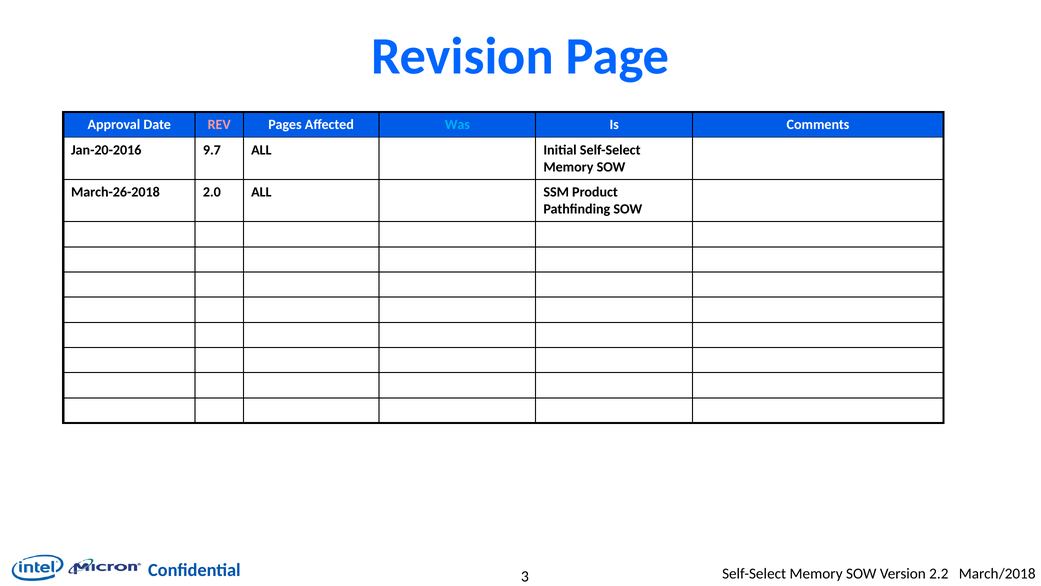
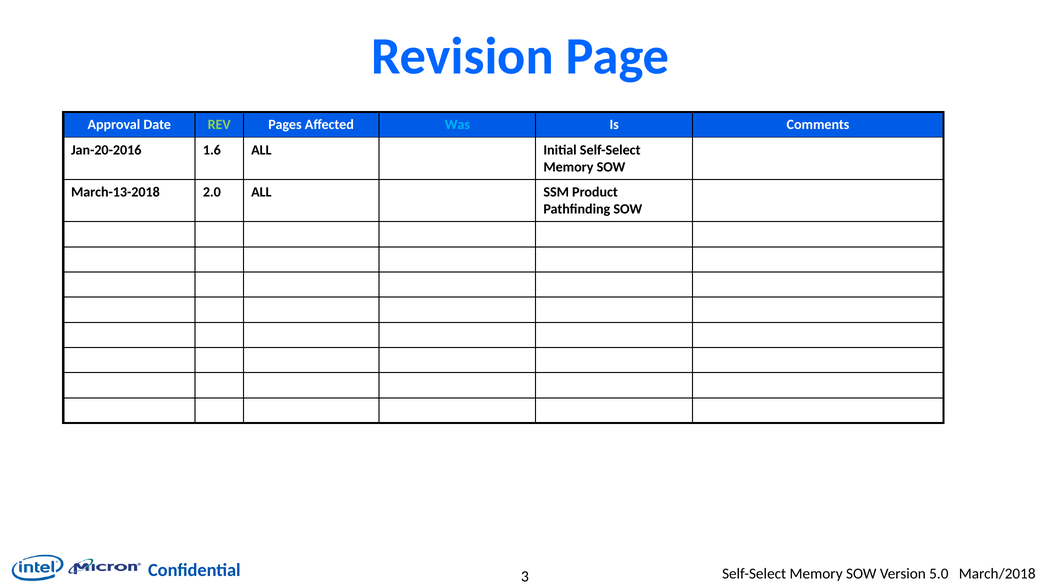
REV colour: pink -> light green
9.7: 9.7 -> 1.6
March-26-2018: March-26-2018 -> March-13-2018
2.2: 2.2 -> 5.0
